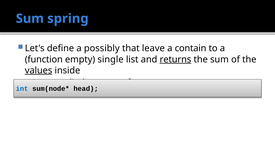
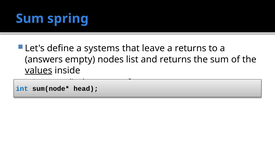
possibly: possibly -> systems
a contain: contain -> returns
function: function -> answers
single: single -> nodes
returns at (175, 59) underline: present -> none
